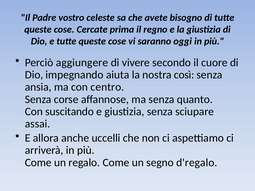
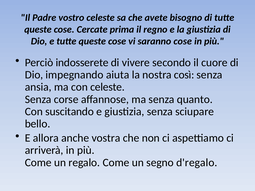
saranno oggi: oggi -> cose
aggiungere: aggiungere -> indosserete
con centro: centro -> celeste
assai: assai -> bello
uccelli: uccelli -> vostra
